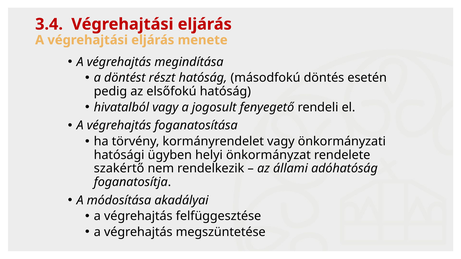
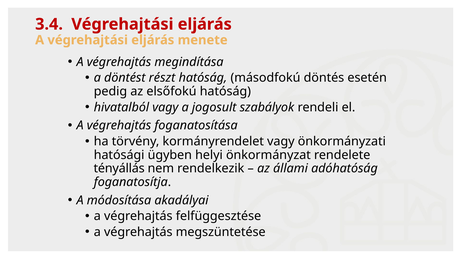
fenyegető: fenyegető -> szabályok
szakértő: szakértő -> tényállás
